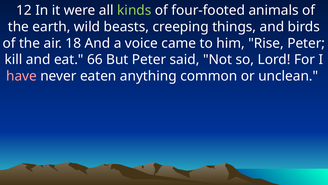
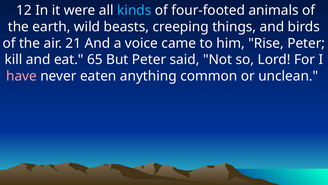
kinds colour: light green -> light blue
18: 18 -> 21
66: 66 -> 65
